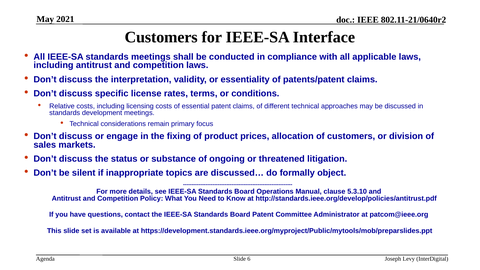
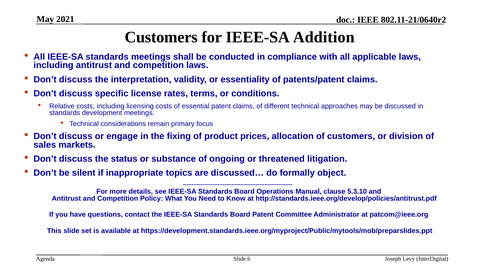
Interface: Interface -> Addition
